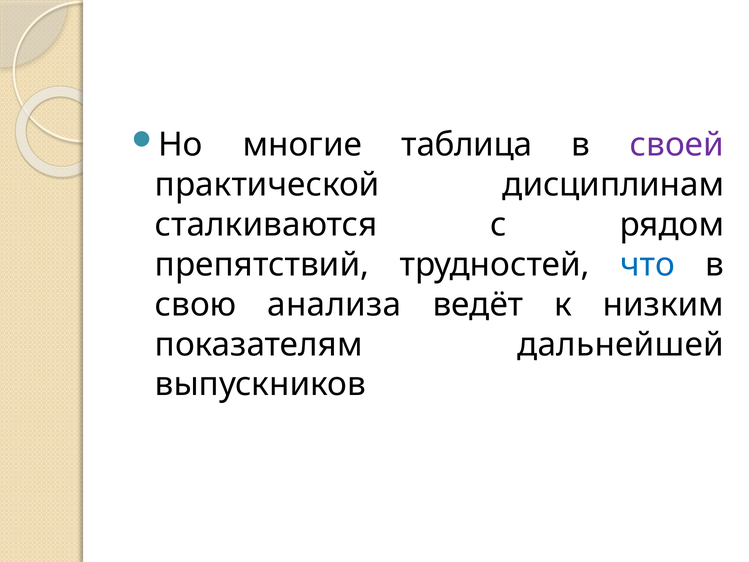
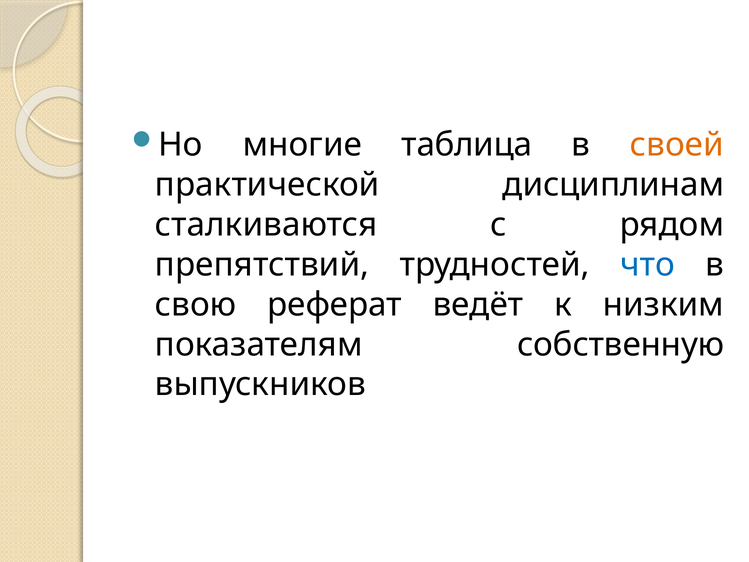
своей colour: purple -> orange
анализа: анализа -> реферат
дальнейшей: дальнейшей -> собственную
